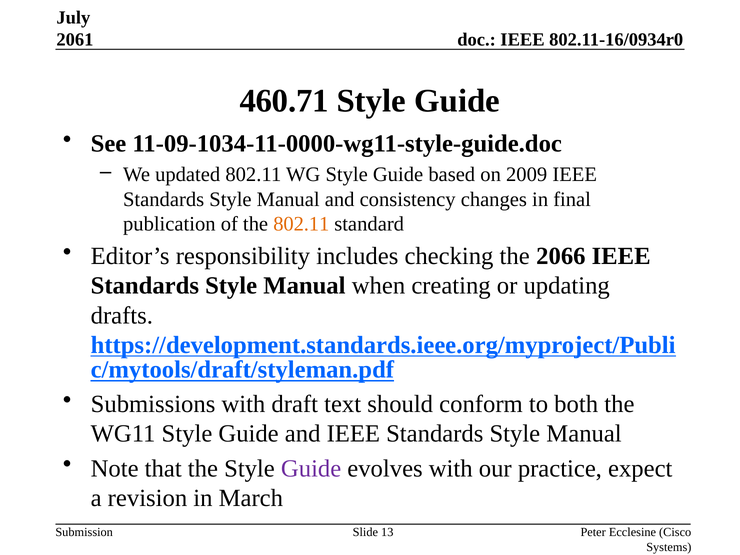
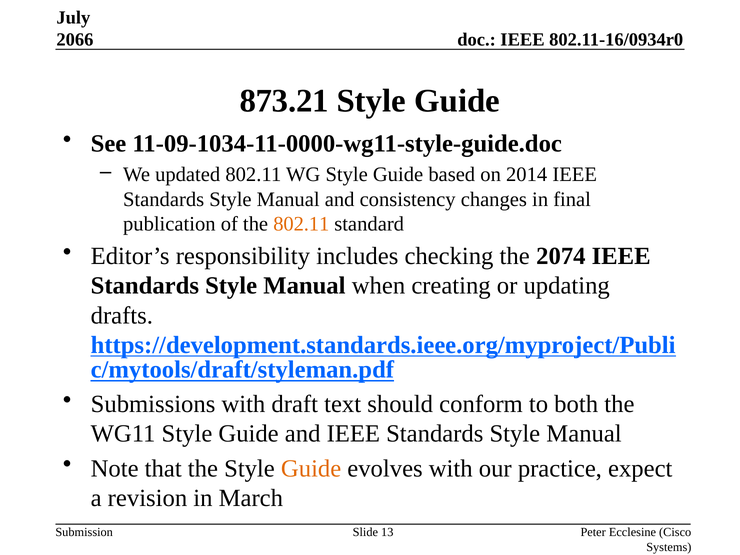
2061: 2061 -> 2066
460.71: 460.71 -> 873.21
2009: 2009 -> 2014
2066: 2066 -> 2074
Guide at (311, 468) colour: purple -> orange
